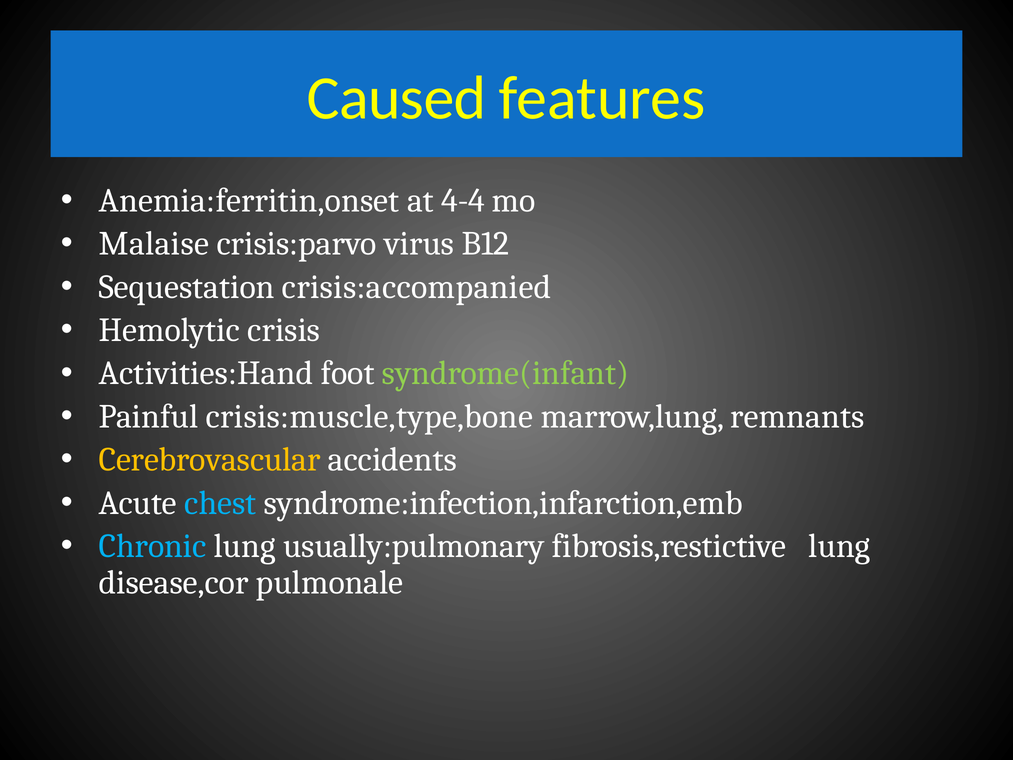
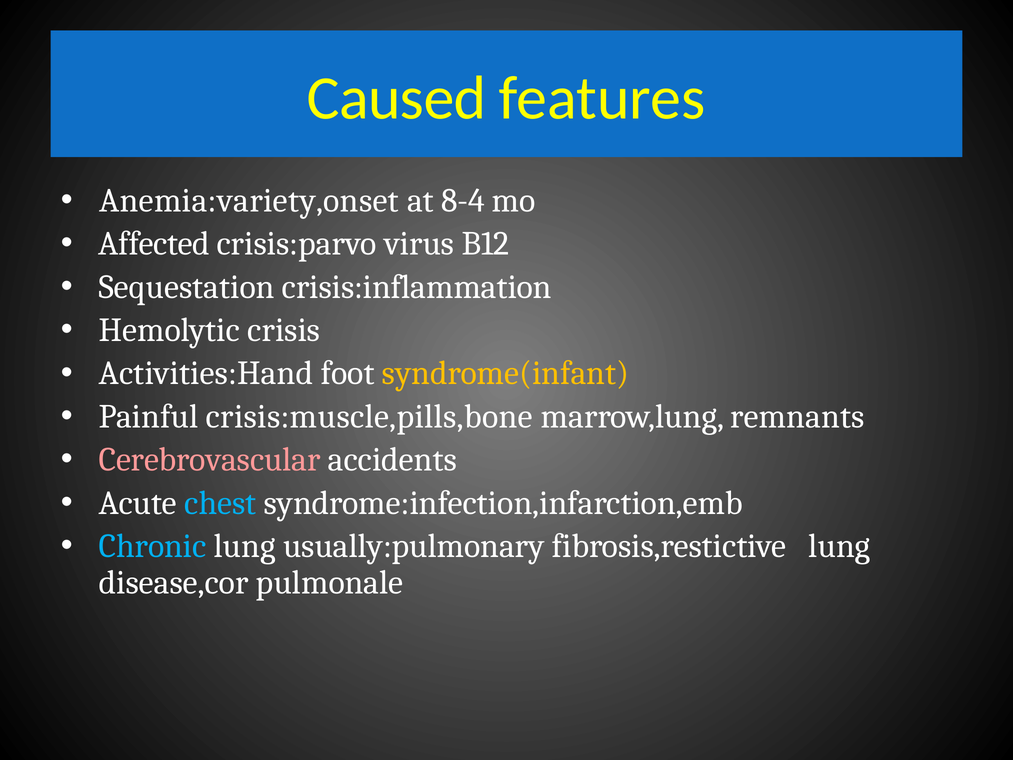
Anemia:ferritin,onset: Anemia:ferritin,onset -> Anemia:variety,onset
4-4: 4-4 -> 8-4
Malaise: Malaise -> Affected
crisis:accompanied: crisis:accompanied -> crisis:inflammation
syndrome(infant colour: light green -> yellow
crisis:muscle,type,bone: crisis:muscle,type,bone -> crisis:muscle,pills,bone
Cerebrovascular colour: yellow -> pink
